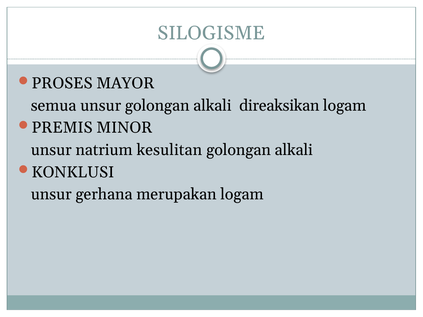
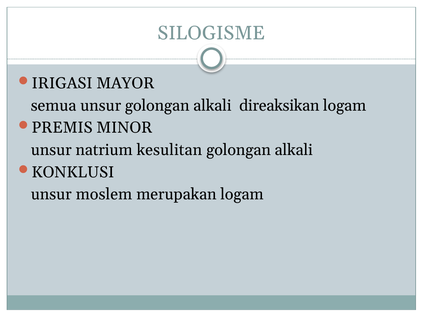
PROSES: PROSES -> IRIGASI
gerhana: gerhana -> moslem
